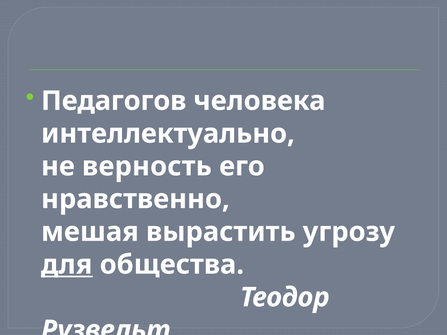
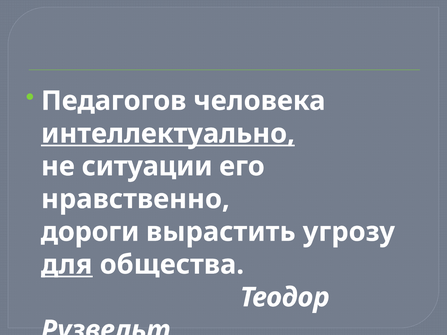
интеллектуально underline: none -> present
верность: верность -> ситуации
мешая: мешая -> дороги
